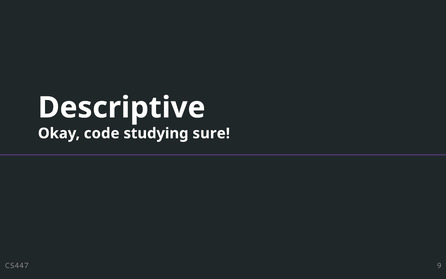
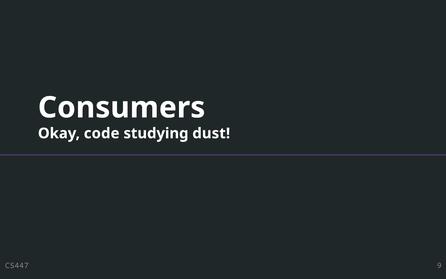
Descriptive: Descriptive -> Consumers
sure: sure -> dust
